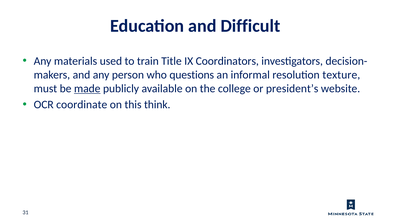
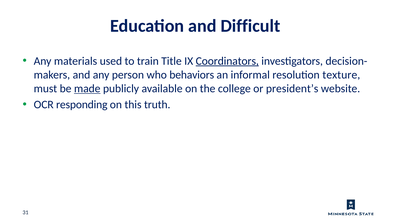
Coordinators underline: none -> present
questions: questions -> behaviors
coordinate: coordinate -> responding
think: think -> truth
